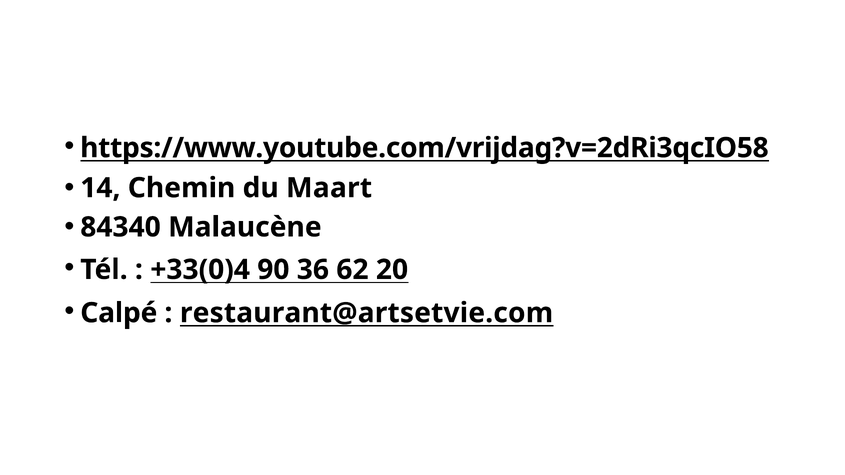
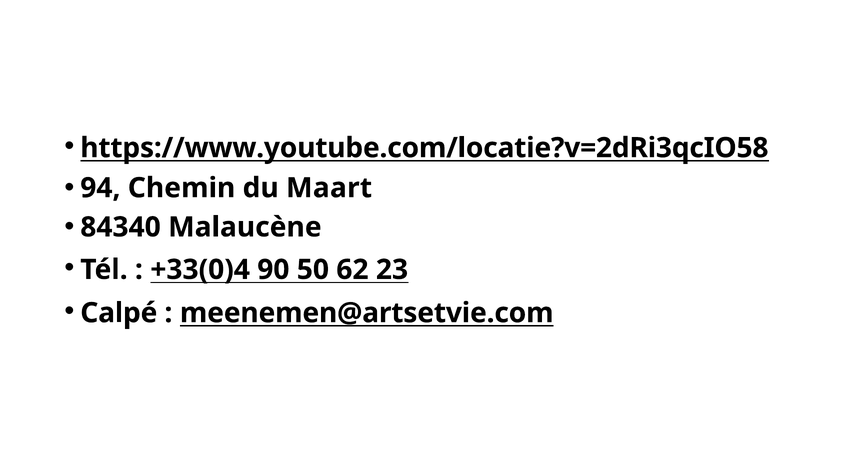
https://www.youtube.com/vrijdag?v=2dRi3qcIO58: https://www.youtube.com/vrijdag?v=2dRi3qcIO58 -> https://www.youtube.com/locatie?v=2dRi3qcIO58
14: 14 -> 94
36: 36 -> 50
20: 20 -> 23
restaurant@artsetvie.com: restaurant@artsetvie.com -> meenemen@artsetvie.com
